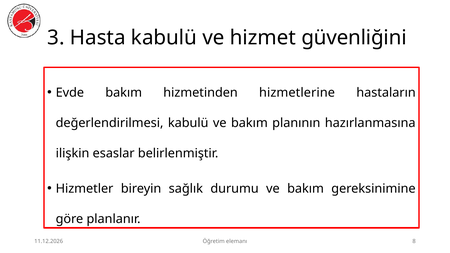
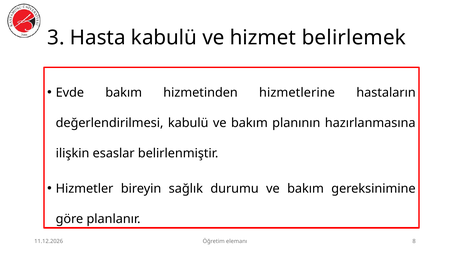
güvenliğini: güvenliğini -> belirlemek
